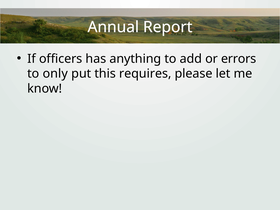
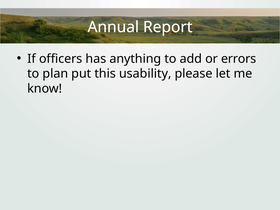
only: only -> plan
requires: requires -> usability
